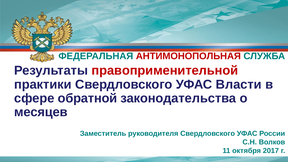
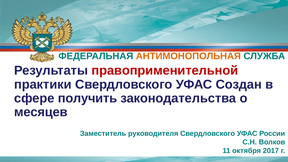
АНТИМОНОПОЛЬНАЯ colour: red -> orange
Власти: Власти -> Создан
обратной: обратной -> получить
